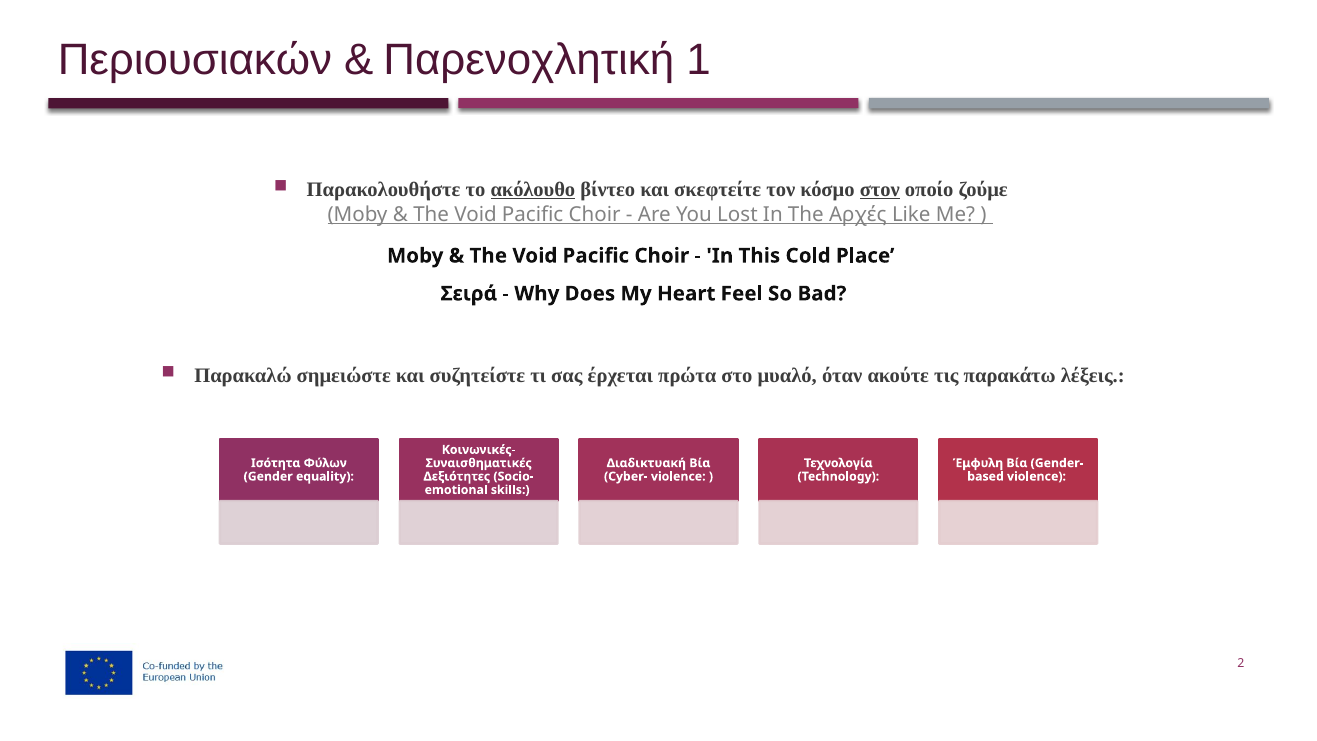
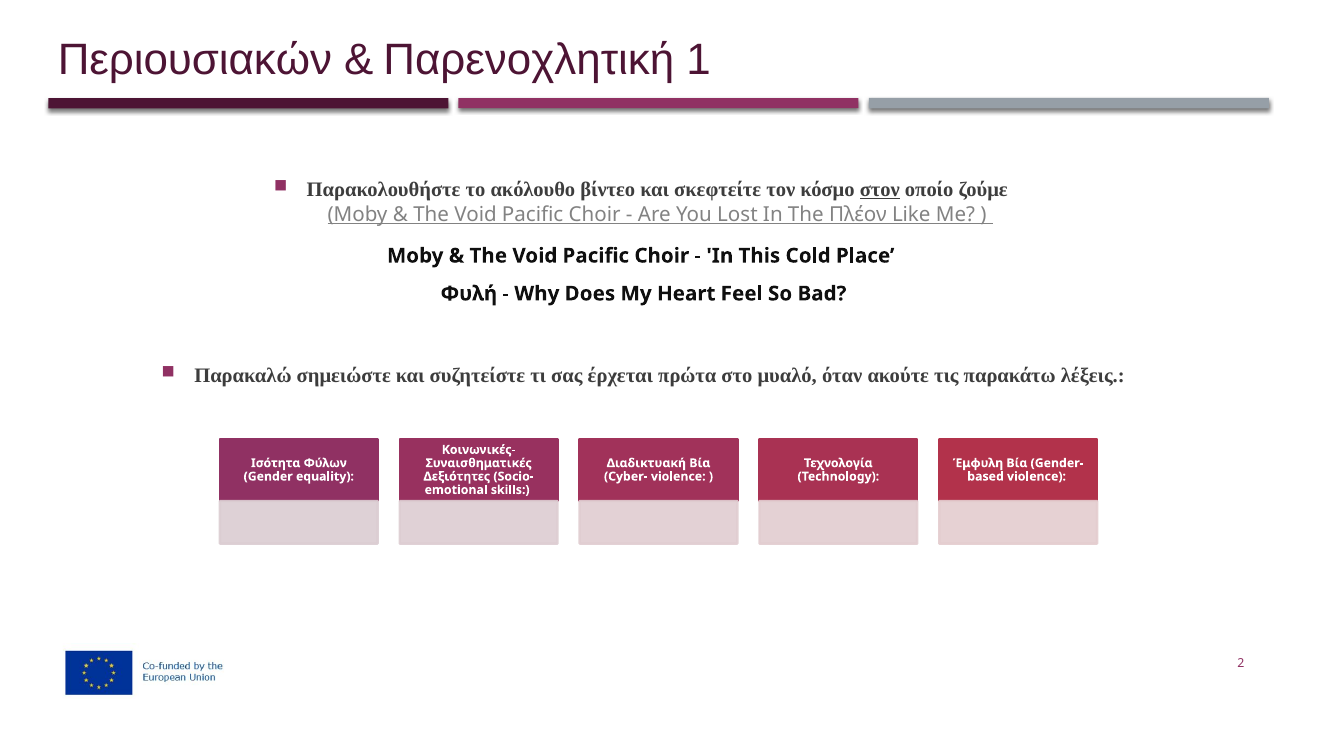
ακόλουθο underline: present -> none
Αρχές: Αρχές -> Πλέον
Σειρά: Σειρά -> Φυλή
